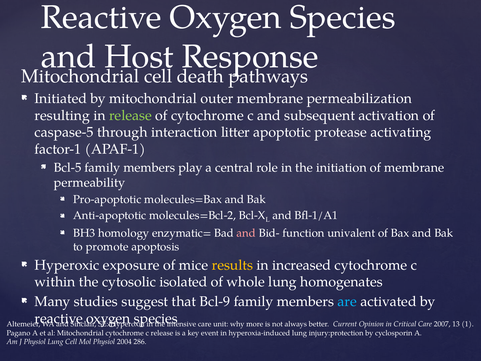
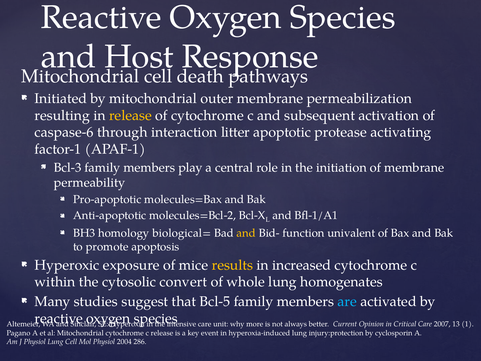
release at (130, 115) colour: light green -> yellow
caspase-5: caspase-5 -> caspase-6
Bcl-5: Bcl-5 -> Bcl-3
enzymatic=: enzymatic= -> biological=
and at (246, 233) colour: pink -> yellow
isolated: isolated -> convert
Bcl-9: Bcl-9 -> Bcl-5
